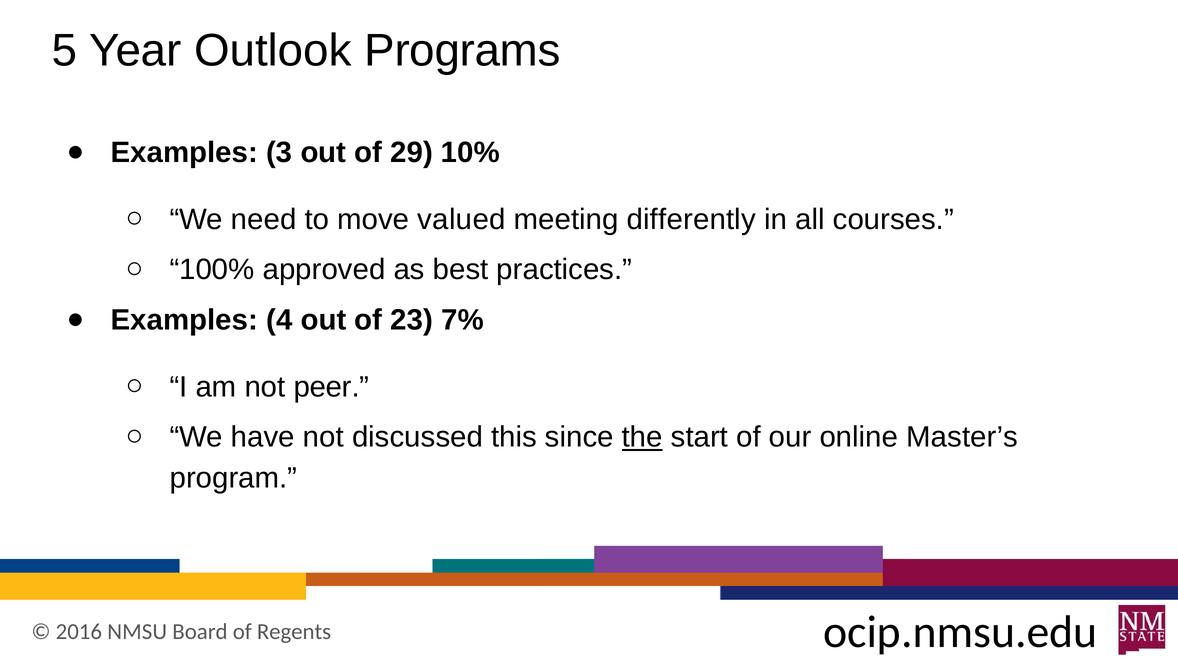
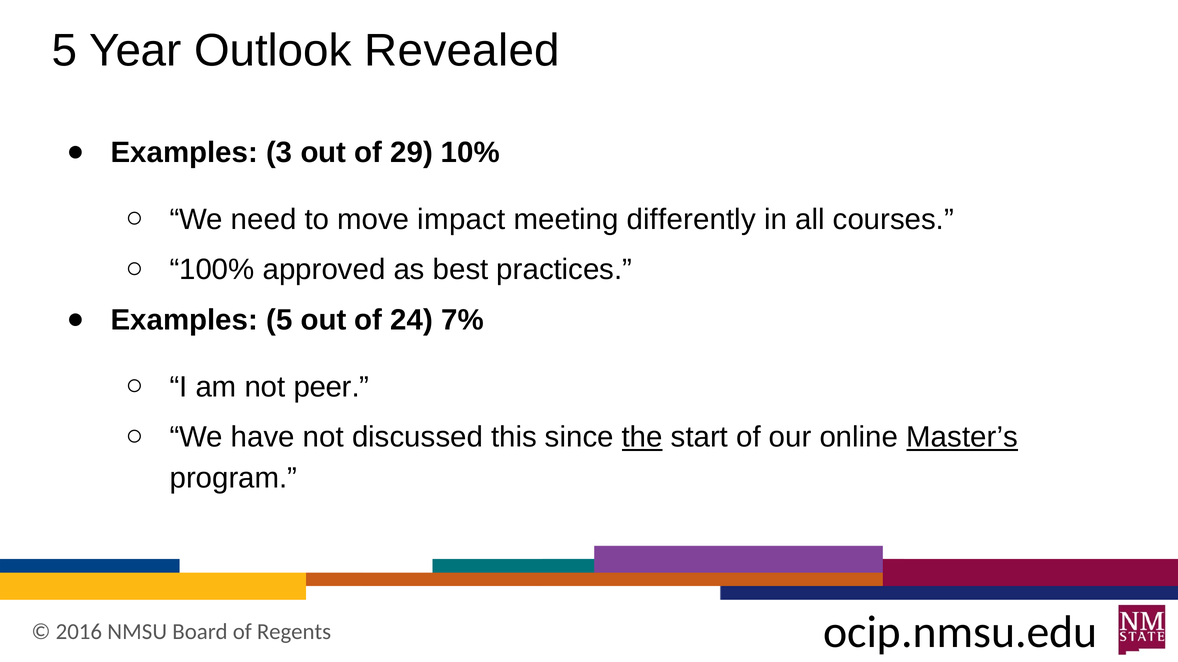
Programs: Programs -> Revealed
valued: valued -> impact
Examples 4: 4 -> 5
23: 23 -> 24
Master’s underline: none -> present
